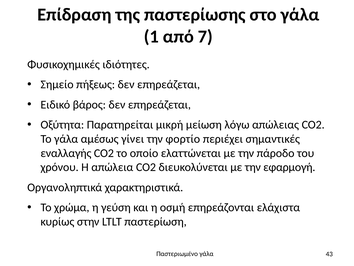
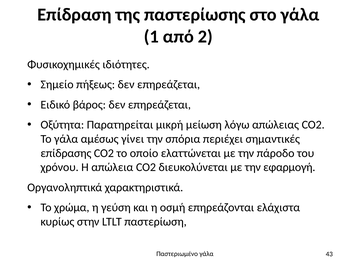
7: 7 -> 2
φορτίο: φορτίο -> σπόρια
εναλλαγής: εναλλαγής -> επίδρασης
